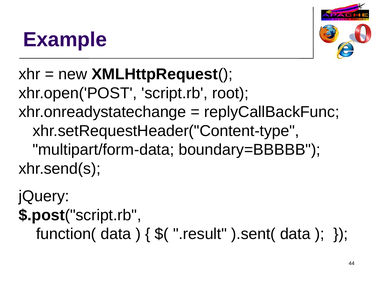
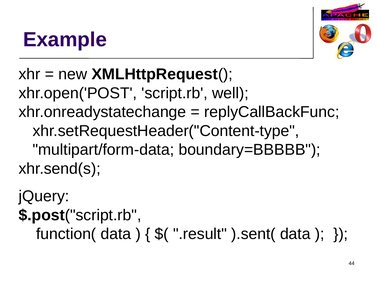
root: root -> well
